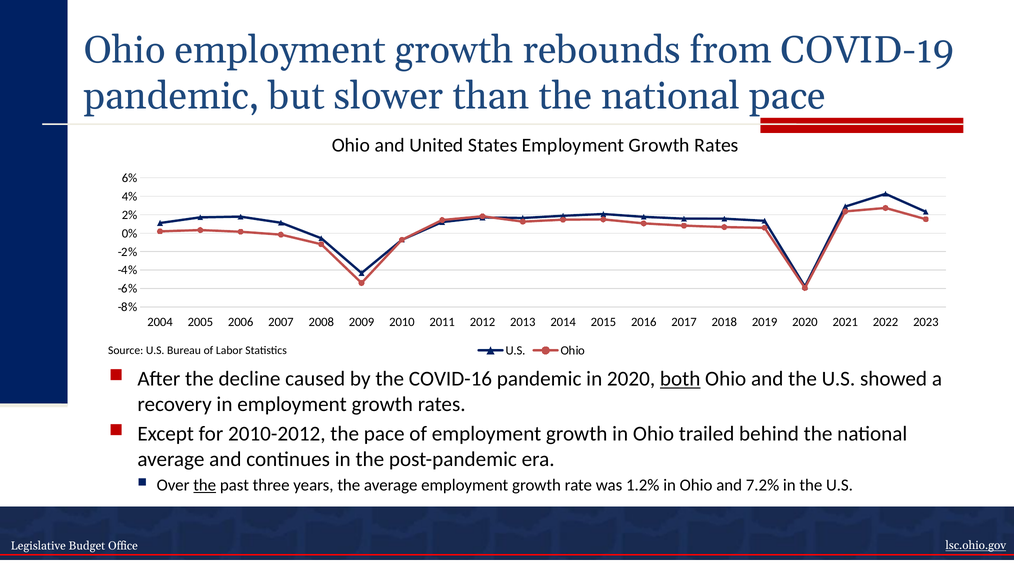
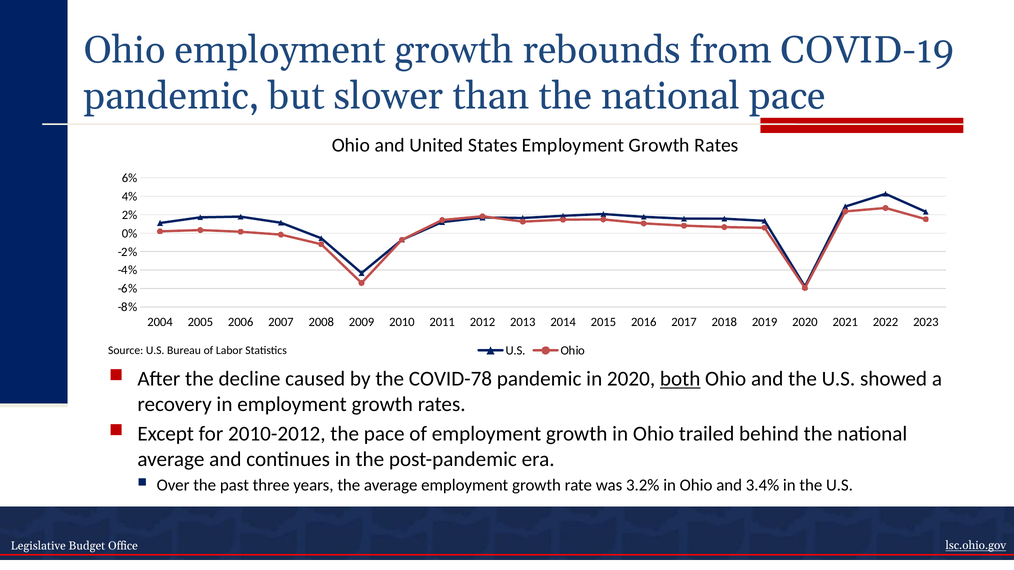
COVID-16: COVID-16 -> COVID-78
the at (205, 485) underline: present -> none
1.2%: 1.2% -> 3.2%
7.2%: 7.2% -> 3.4%
